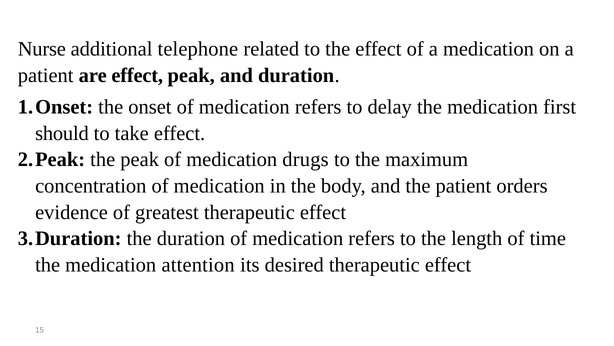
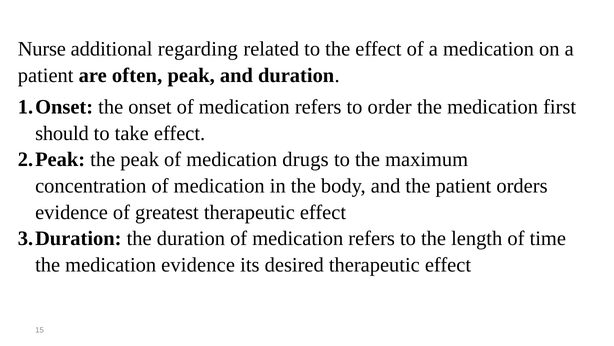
telephone: telephone -> regarding
are effect: effect -> often
delay: delay -> order
medication attention: attention -> evidence
